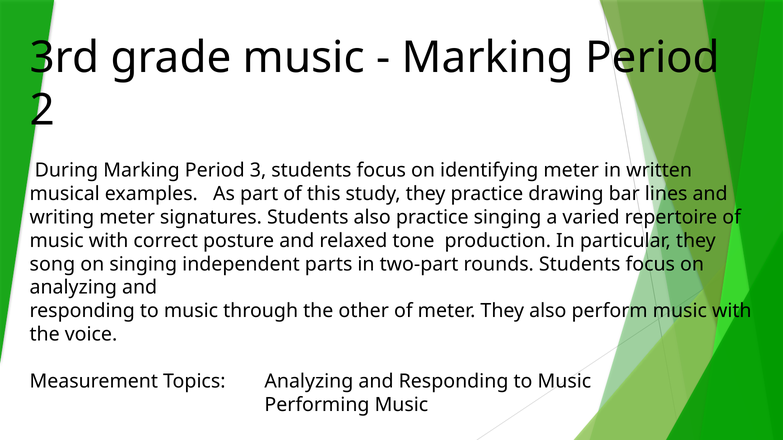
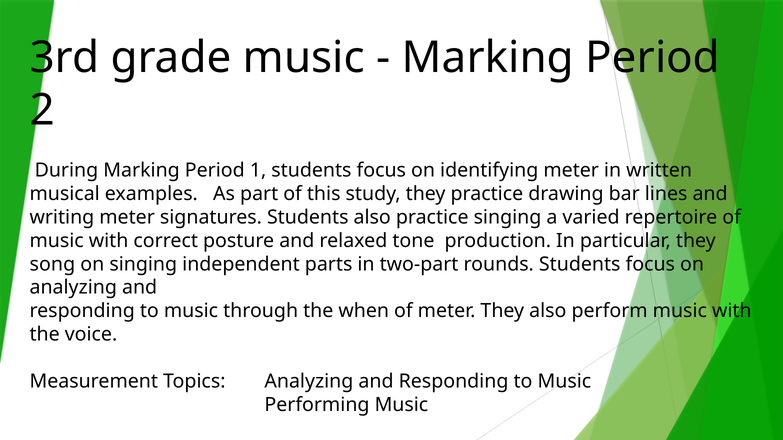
3: 3 -> 1
other: other -> when
